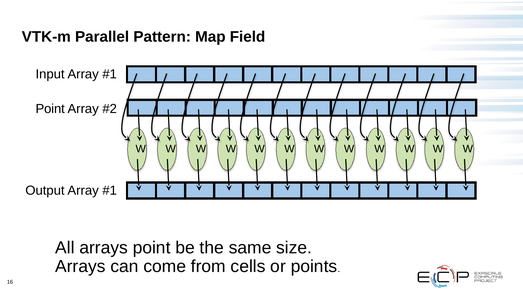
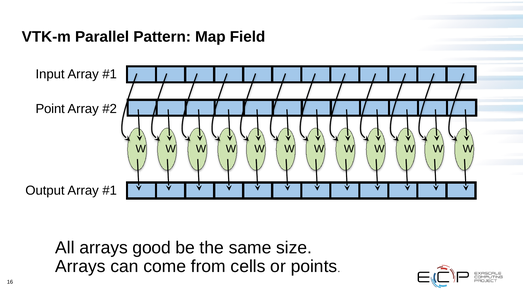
arrays point: point -> good
